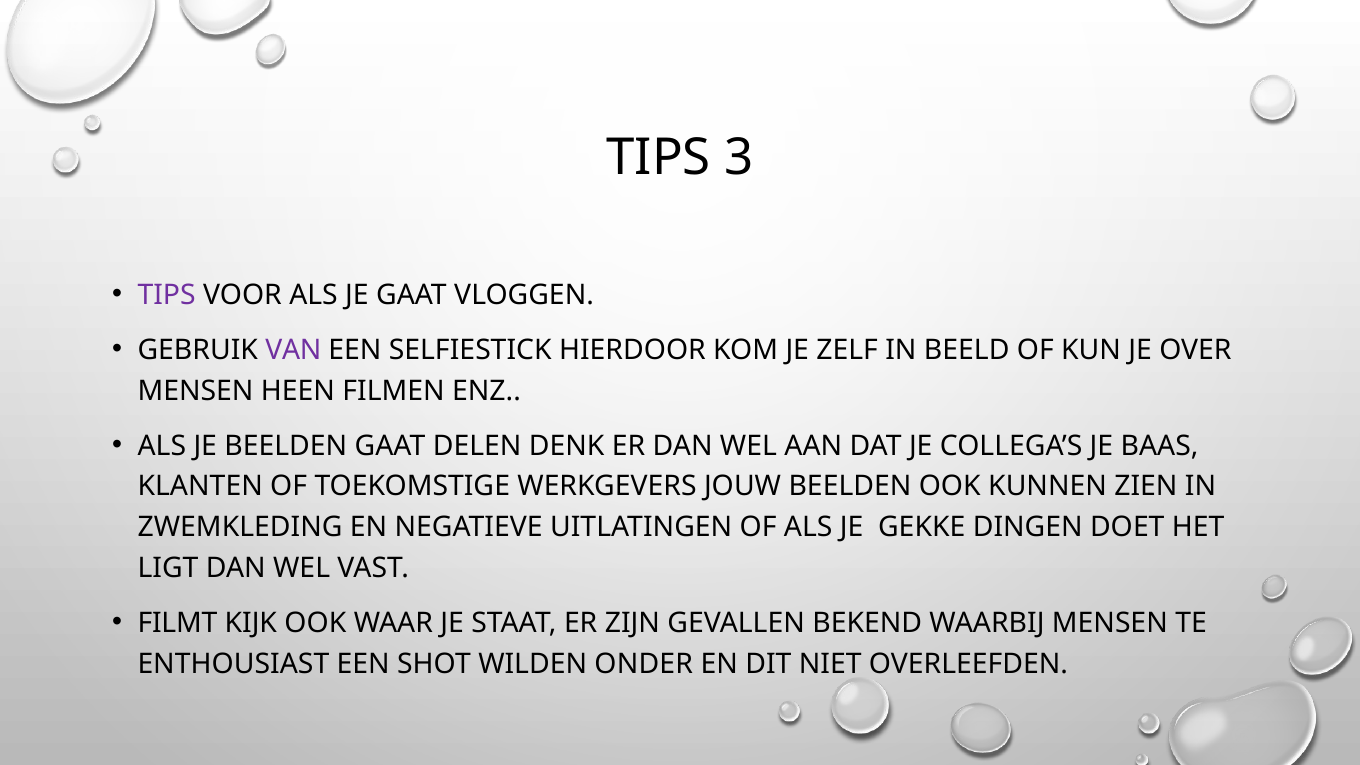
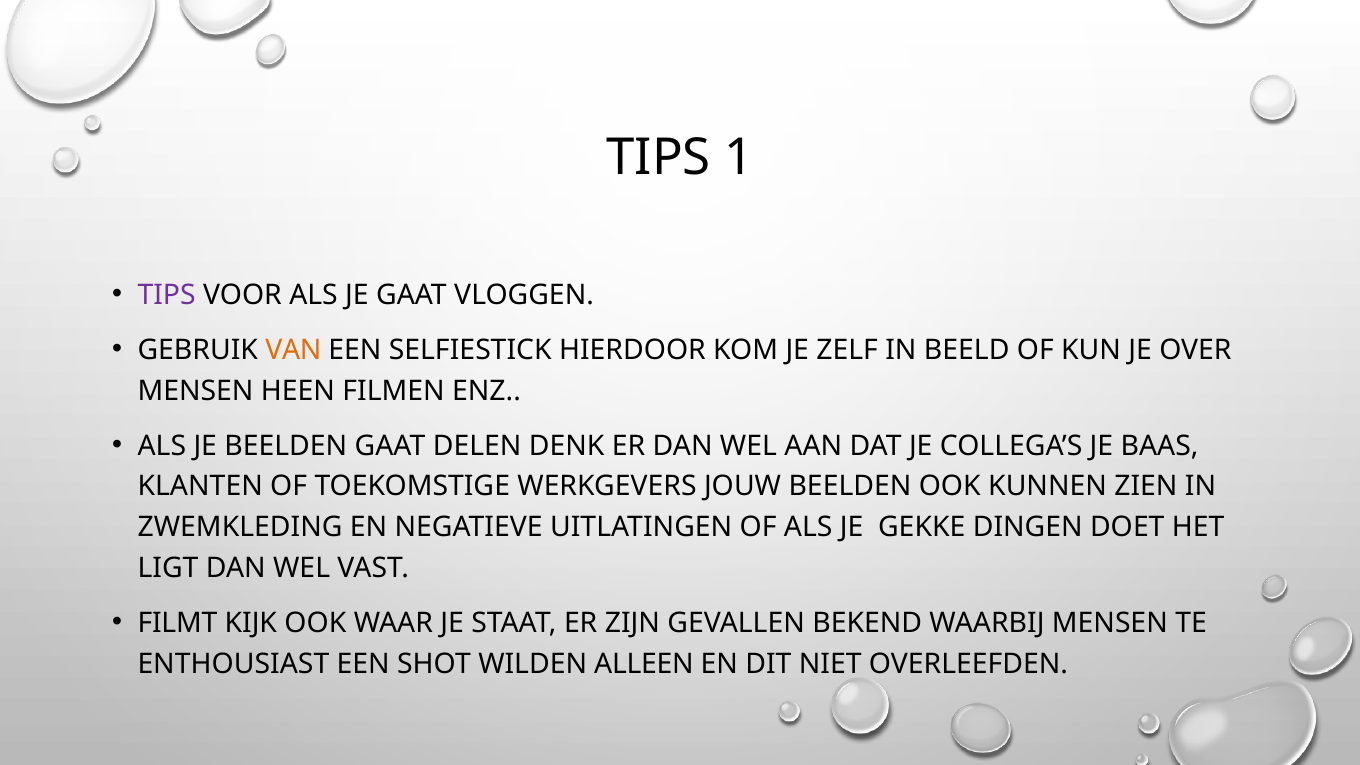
3: 3 -> 1
VAN colour: purple -> orange
ONDER: ONDER -> ALLEEN
